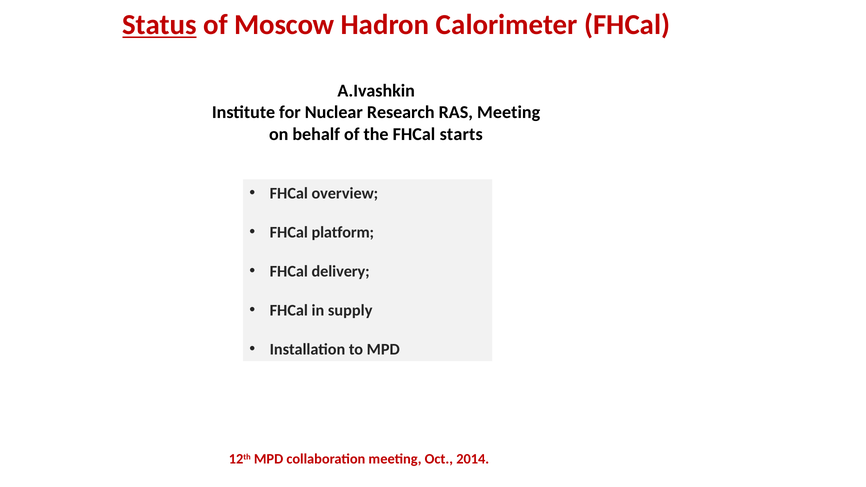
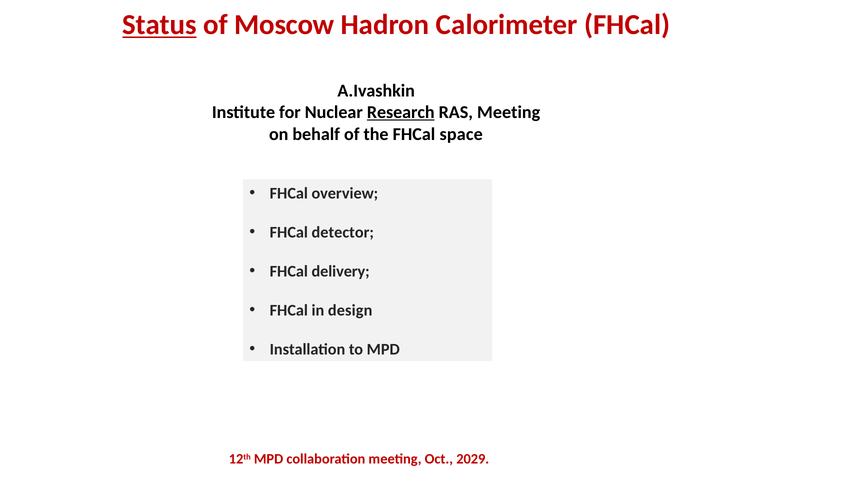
Research underline: none -> present
starts: starts -> space
platform: platform -> detector
supply: supply -> design
2014: 2014 -> 2029
